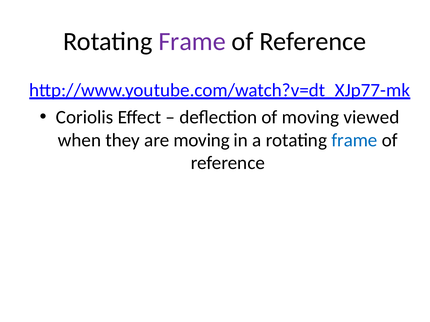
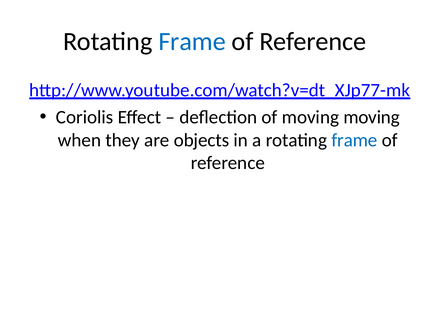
Frame at (192, 42) colour: purple -> blue
moving viewed: viewed -> moving
are moving: moving -> objects
